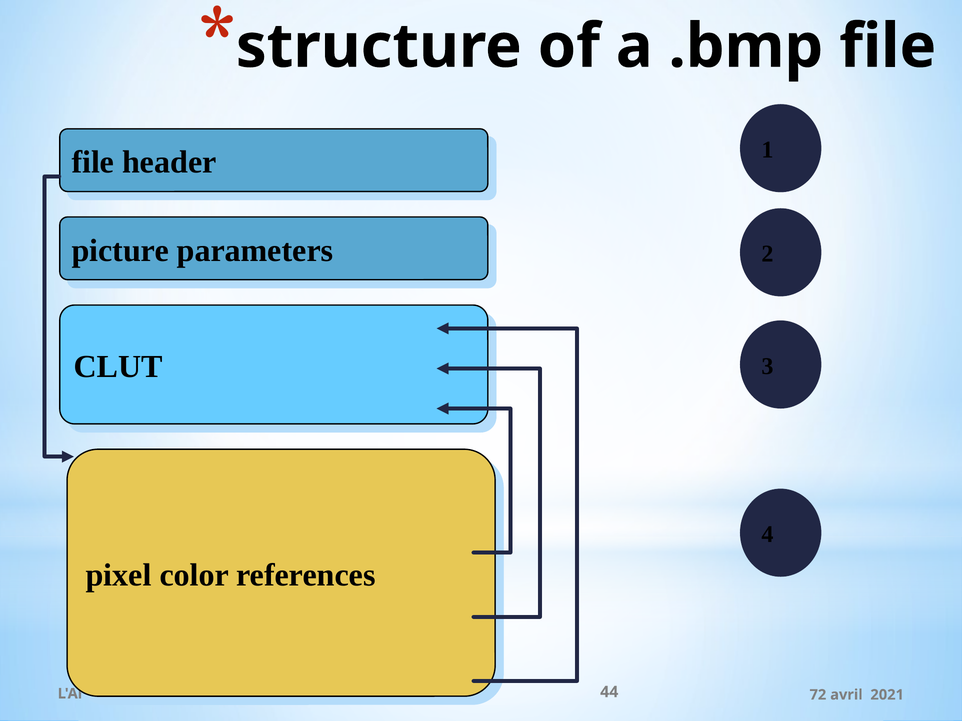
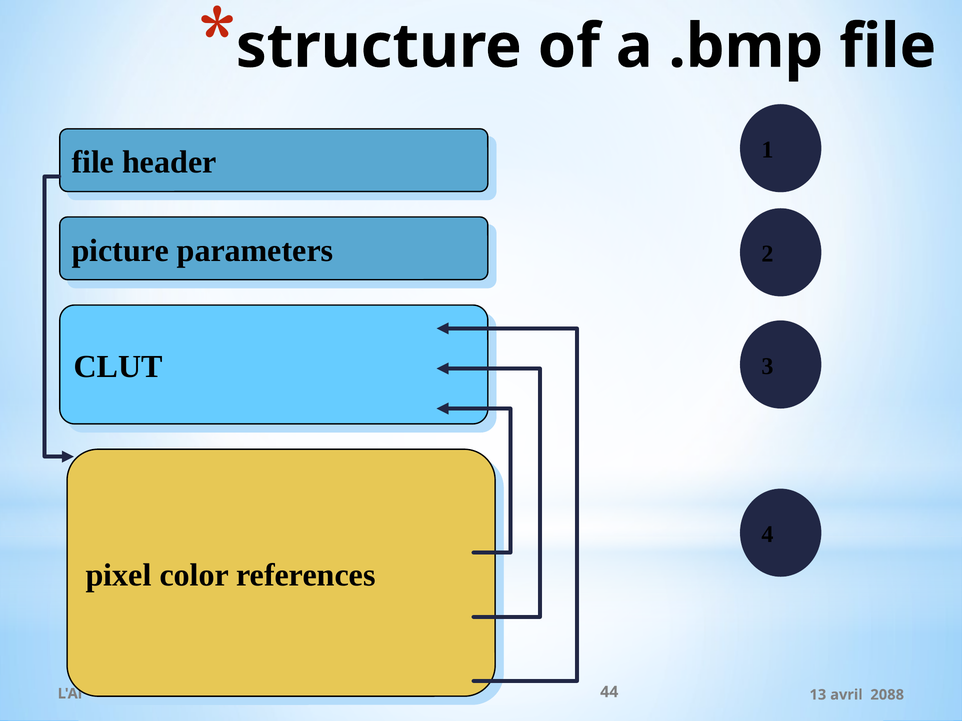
72: 72 -> 13
2021: 2021 -> 2088
